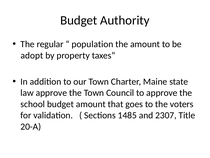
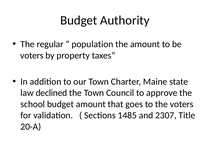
adopt at (32, 55): adopt -> voters
law approve: approve -> declined
